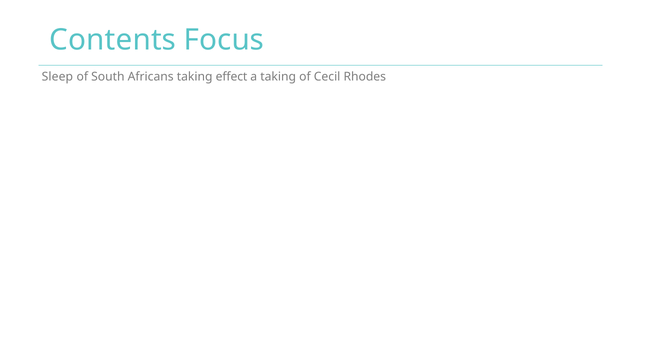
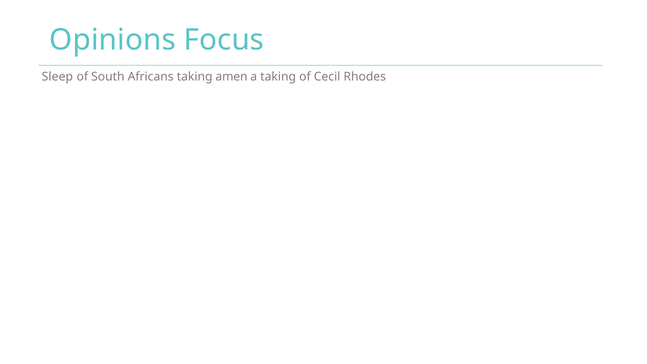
Contents: Contents -> Opinions
effect: effect -> amen
